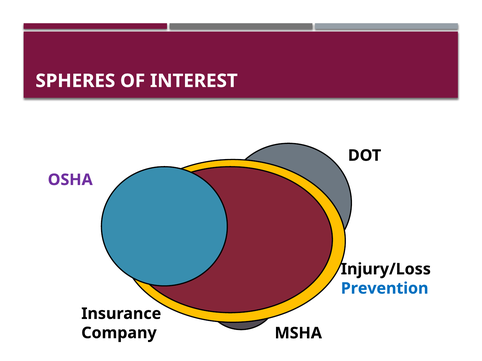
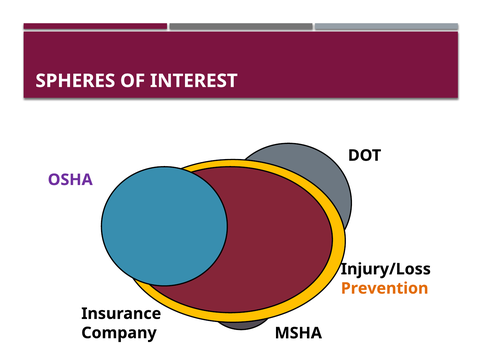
Prevention colour: blue -> orange
